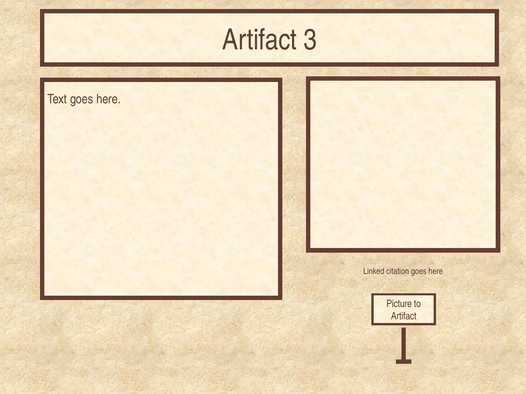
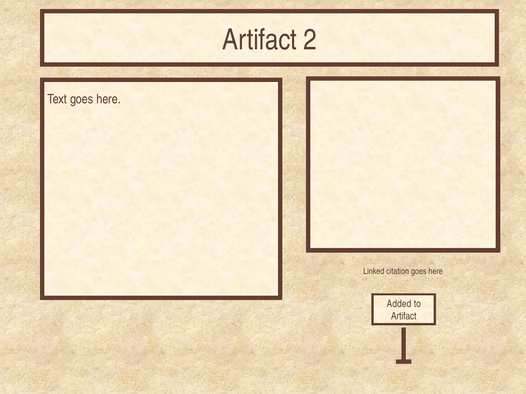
3: 3 -> 2
Picture: Picture -> Added
